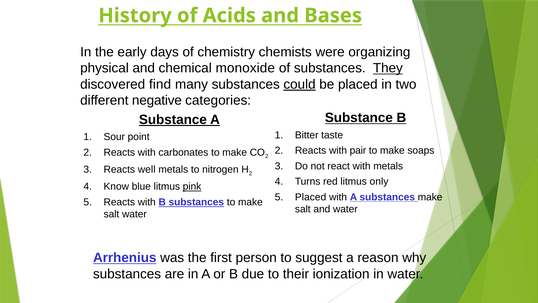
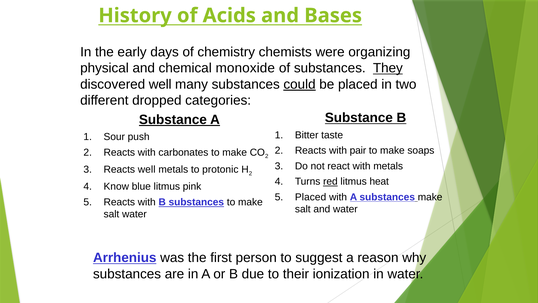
discovered find: find -> well
negative: negative -> dropped
point: point -> push
nitrogen: nitrogen -> protonic
red underline: none -> present
only: only -> heat
pink underline: present -> none
